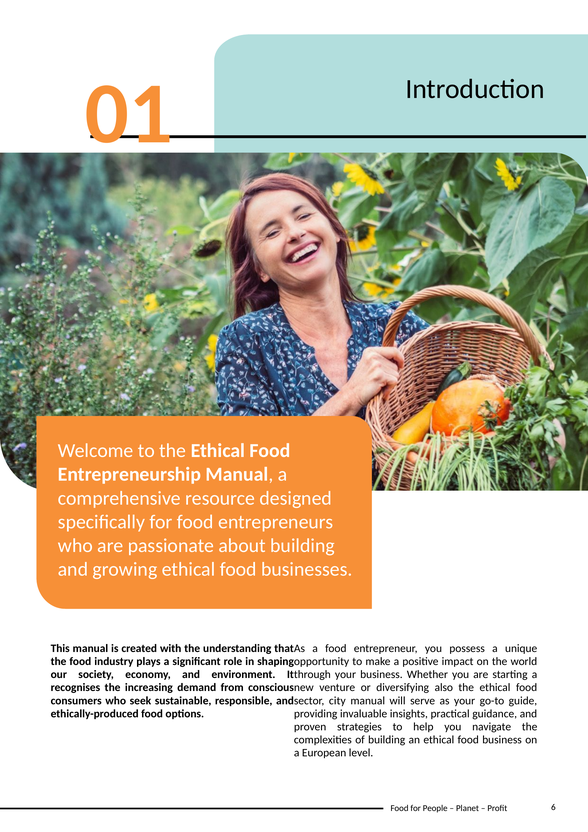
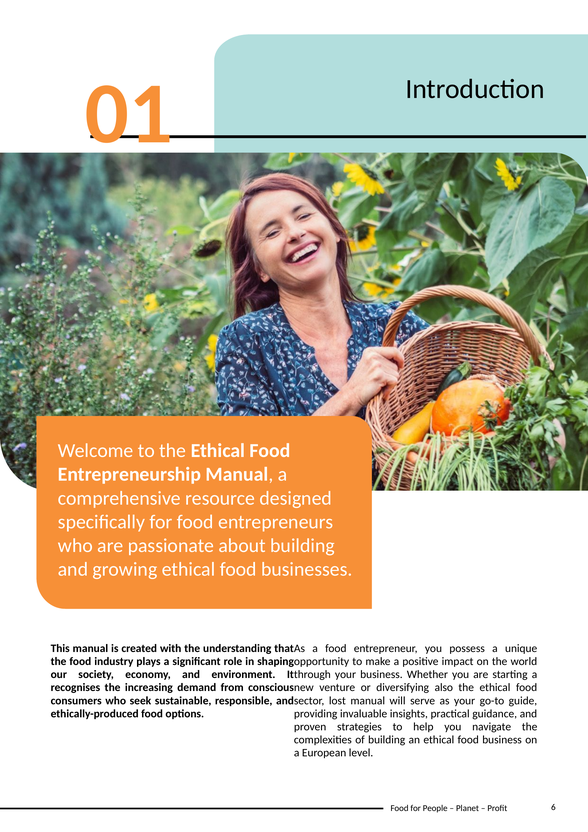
city: city -> lost
